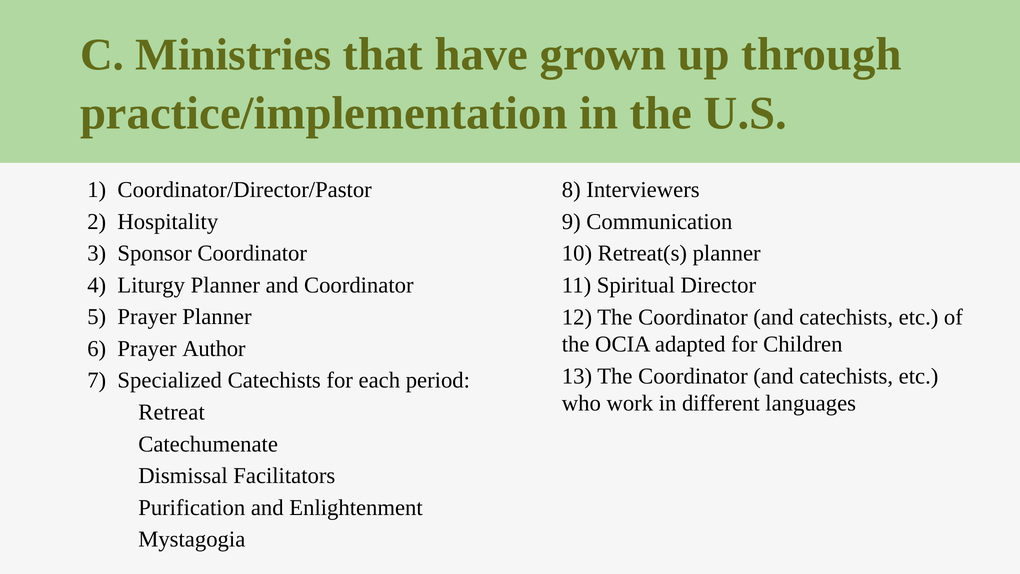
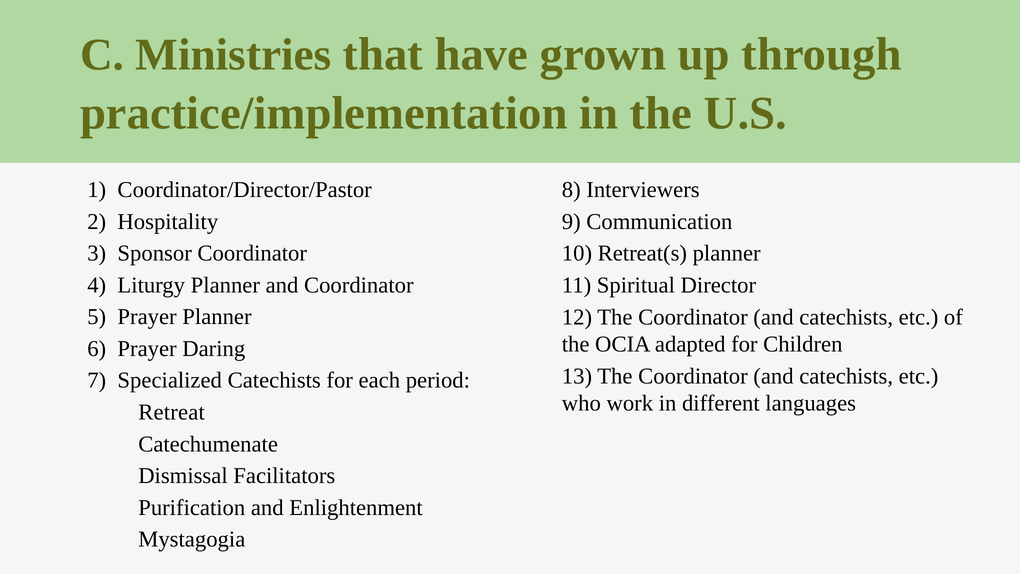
Author: Author -> Daring
